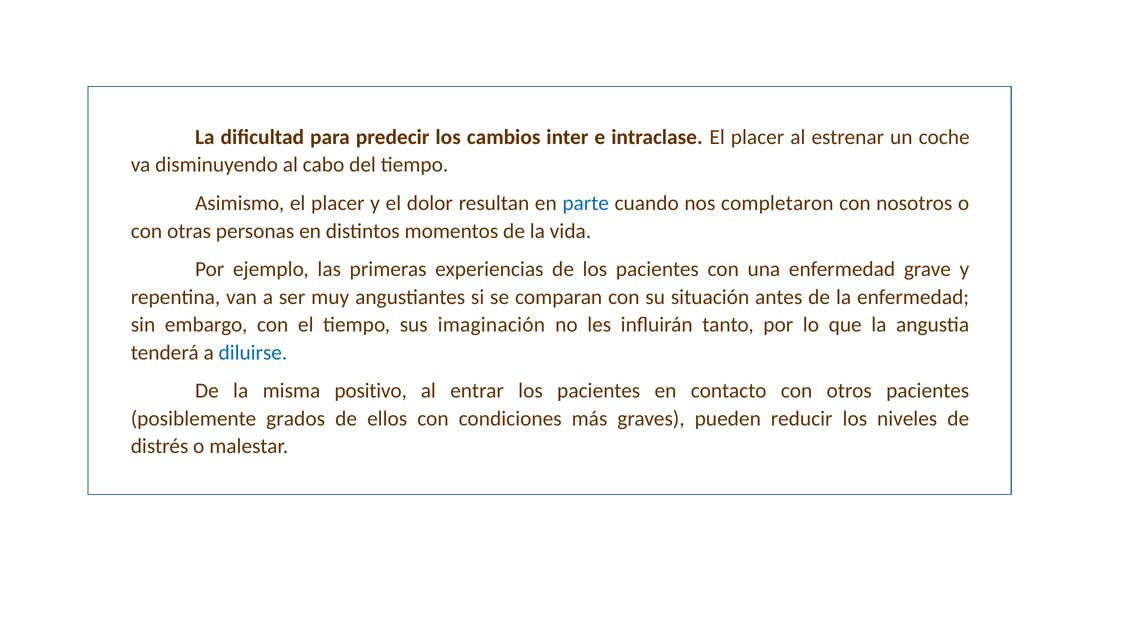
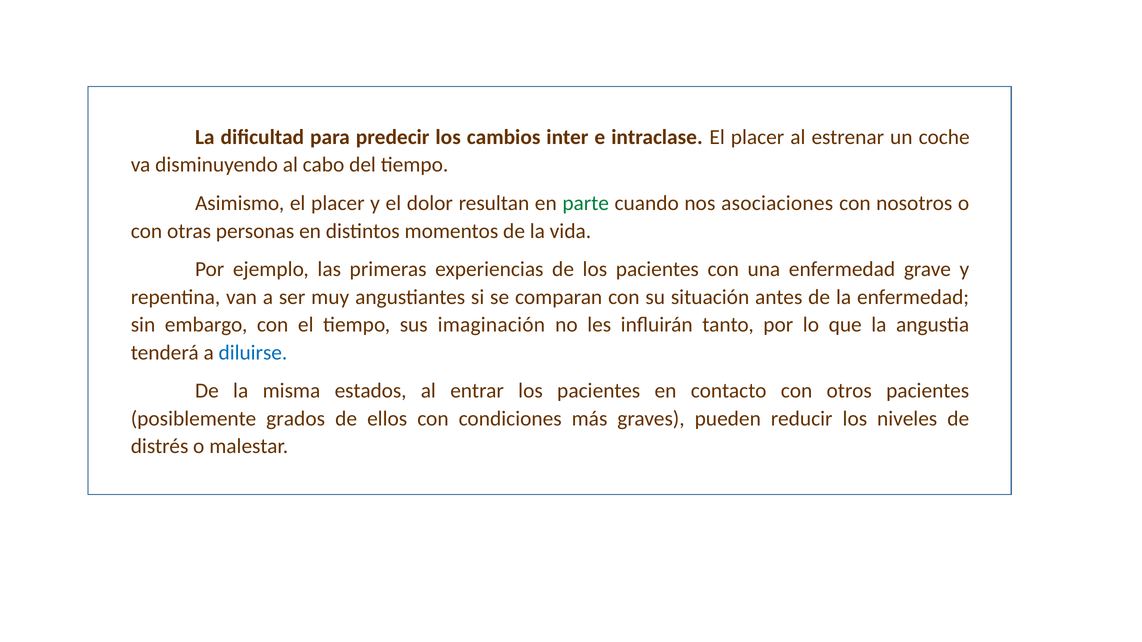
parte colour: blue -> green
completaron: completaron -> asociaciones
positivo: positivo -> estados
